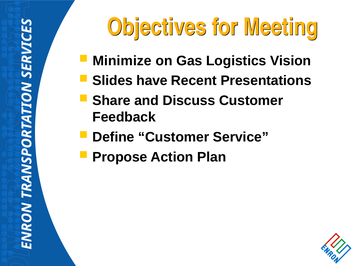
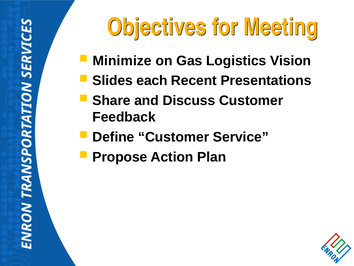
have: have -> each
